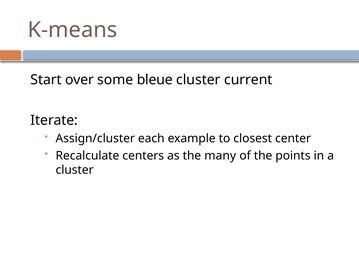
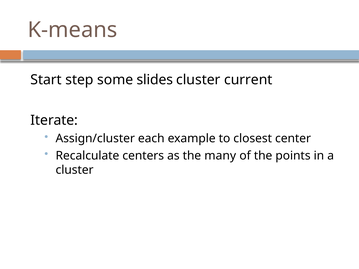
over: over -> step
bleue: bleue -> slides
